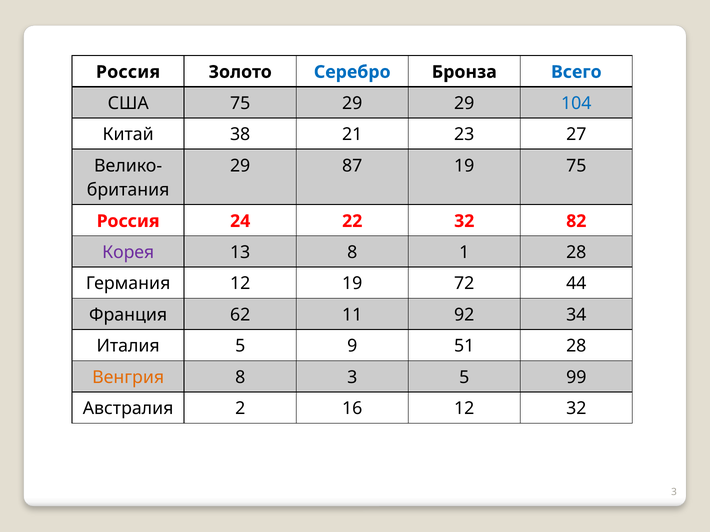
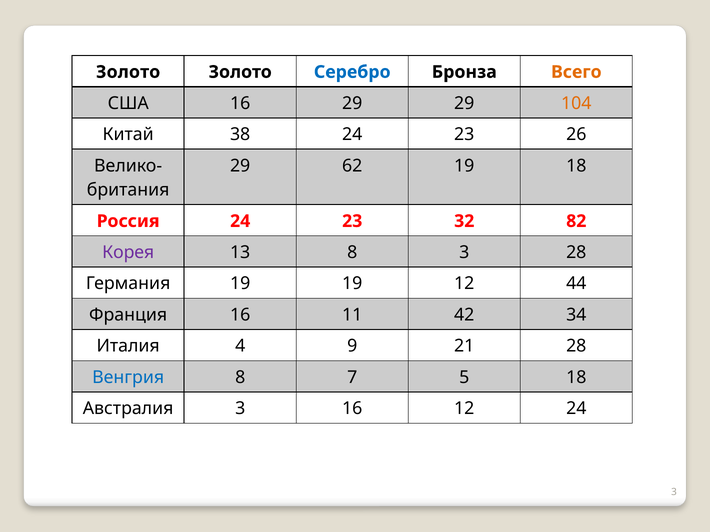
Россия at (128, 72): Россия -> Золото
Всего colour: blue -> orange
США 75: 75 -> 16
104 colour: blue -> orange
38 21: 21 -> 24
27: 27 -> 26
87: 87 -> 62
19 75: 75 -> 18
Россия 24 22: 22 -> 23
8 1: 1 -> 3
Германия 12: 12 -> 19
19 72: 72 -> 12
Франция 62: 62 -> 16
92: 92 -> 42
Италия 5: 5 -> 4
51: 51 -> 21
Венгрия colour: orange -> blue
8 3: 3 -> 7
5 99: 99 -> 18
Австралия 2: 2 -> 3
12 32: 32 -> 24
